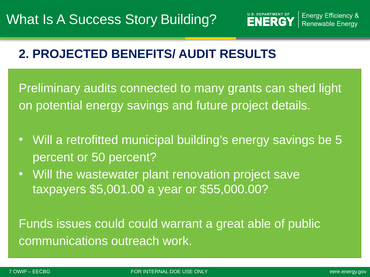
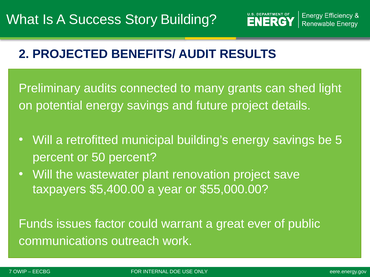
$5,001.00: $5,001.00 -> $5,400.00
issues could: could -> factor
able: able -> ever
